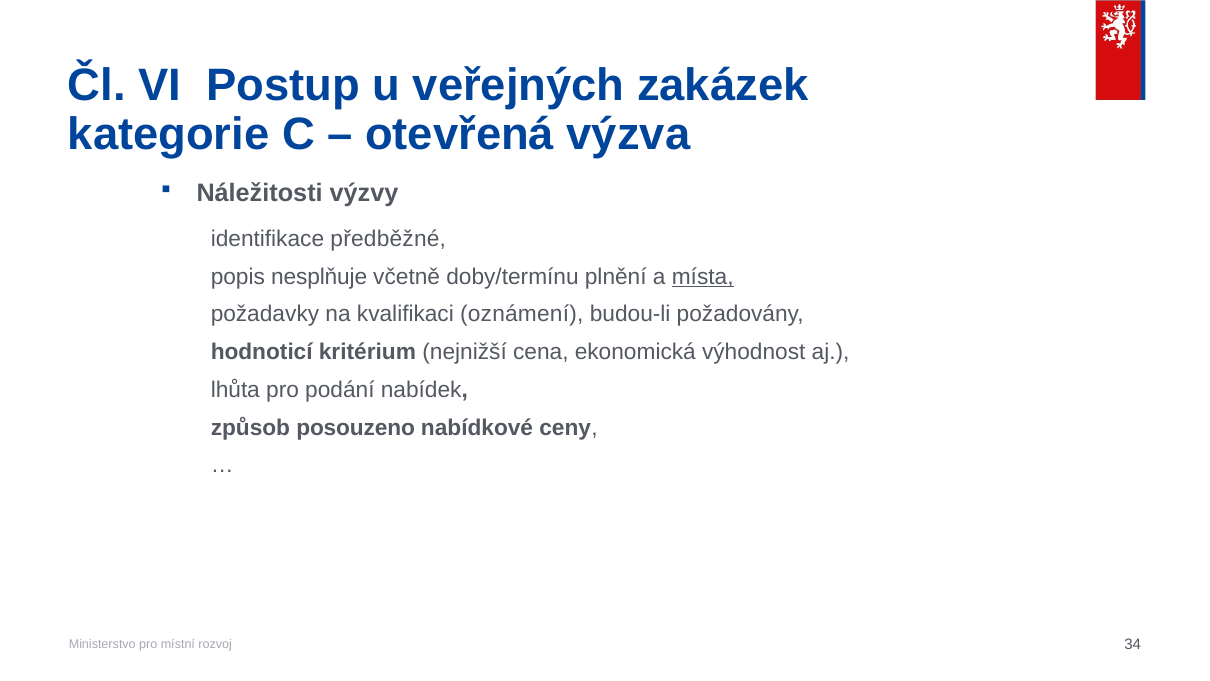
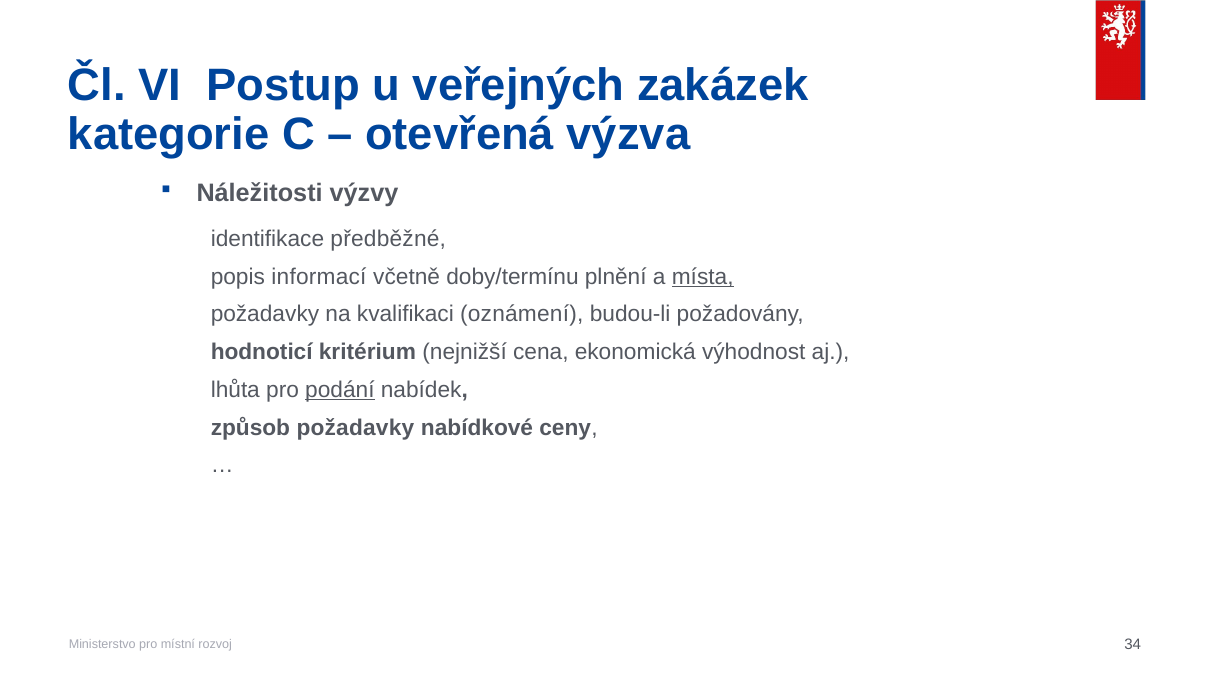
nesplňuje: nesplňuje -> informací
podání underline: none -> present
způsob posouzeno: posouzeno -> požadavky
